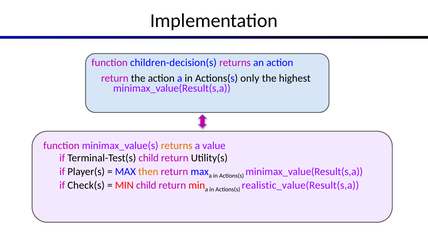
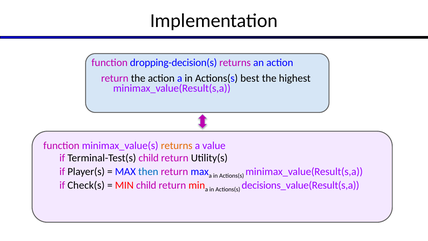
children-decision(s: children-decision(s -> dropping-decision(s
only: only -> best
then colour: orange -> blue
realistic_value(Result(s,a: realistic_value(Result(s,a -> decisions_value(Result(s,a
